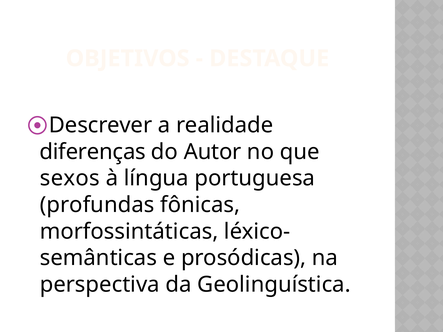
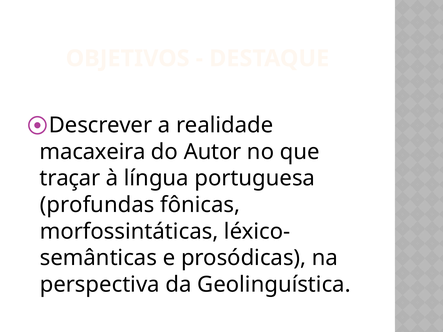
diferenças: diferenças -> macaxeira
sexos: sexos -> traçar
